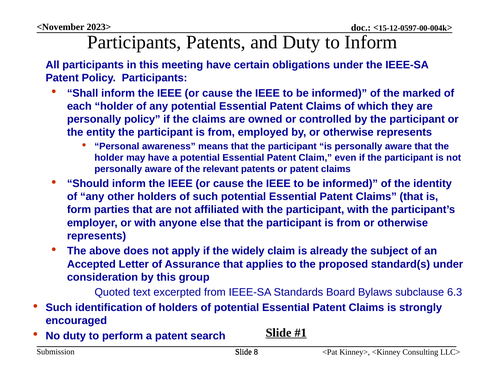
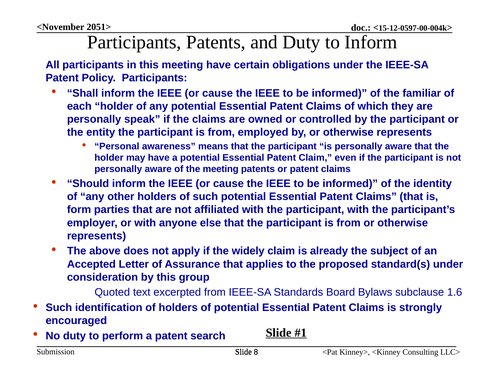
2023>: 2023> -> 2051>
marked: marked -> familiar
personally policy: policy -> speak
the relevant: relevant -> meeting
6.3: 6.3 -> 1.6
